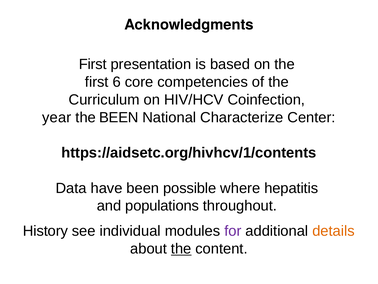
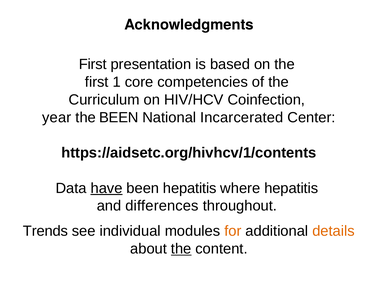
6: 6 -> 1
Characterize: Characterize -> Incarcerated
have underline: none -> present
been possible: possible -> hepatitis
populations: populations -> differences
History: History -> Trends
for colour: purple -> orange
